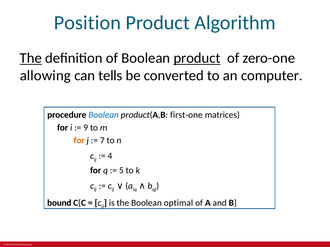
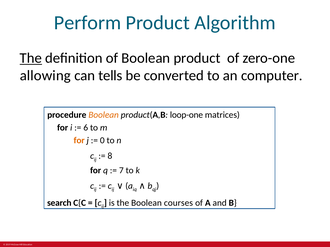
Position: Position -> Perform
product at (197, 58) underline: present -> none
Boolean at (104, 115) colour: blue -> orange
first-one: first-one -> loop-one
9: 9 -> 6
7: 7 -> 0
4: 4 -> 8
5: 5 -> 7
bound: bound -> search
optimal: optimal -> courses
